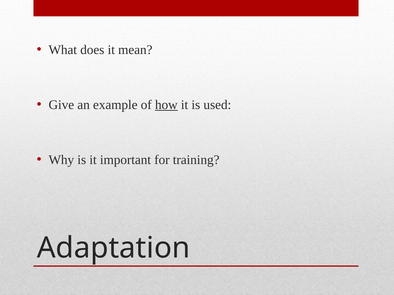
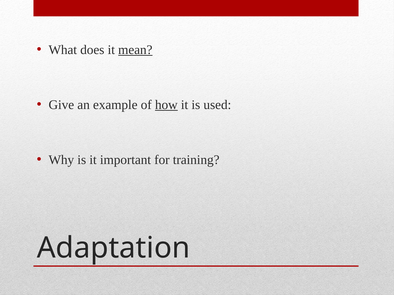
mean underline: none -> present
